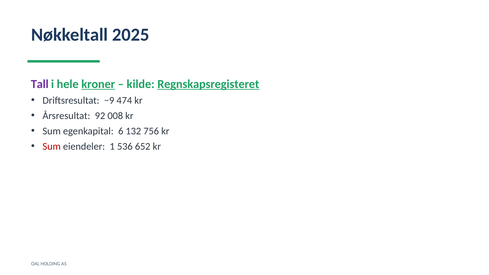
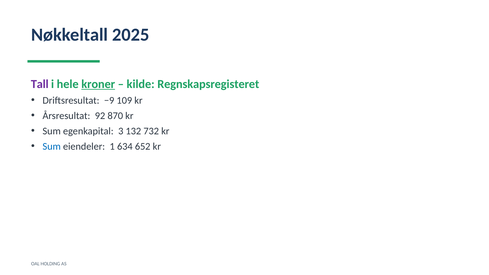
Regnskapsregisteret underline: present -> none
474: 474 -> 109
008: 008 -> 870
6: 6 -> 3
756: 756 -> 732
Sum at (52, 146) colour: red -> blue
536: 536 -> 634
